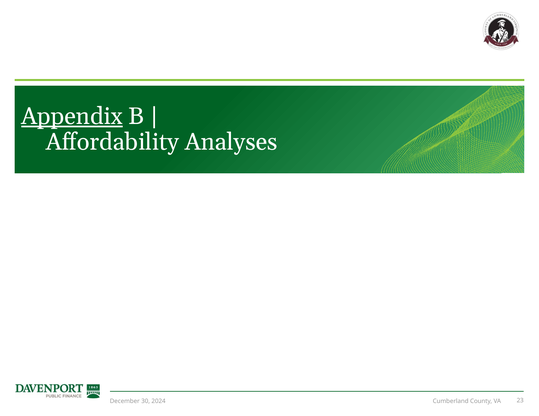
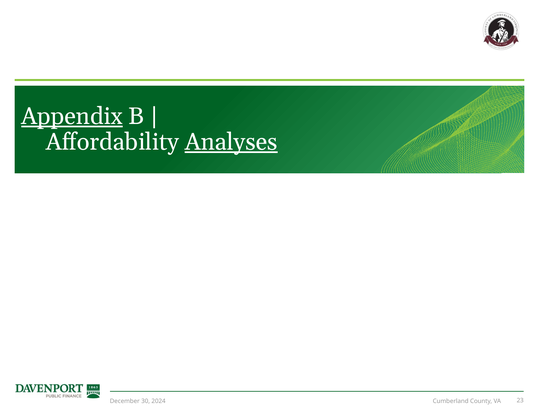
Analyses underline: none -> present
